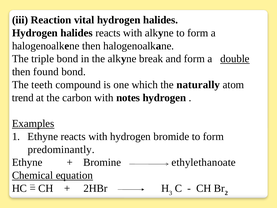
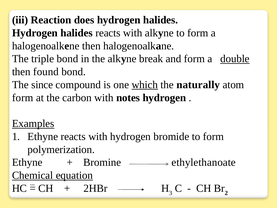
vital: vital -> does
teeth: teeth -> since
which underline: none -> present
trend at (23, 98): trend -> form
predominantly: predominantly -> polymerization
